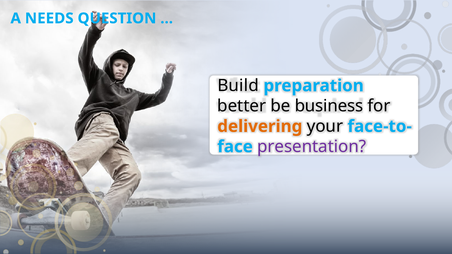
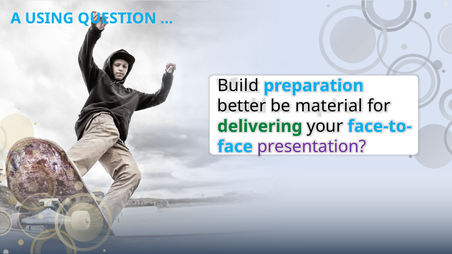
NEEDS: NEEDS -> USING
business: business -> material
delivering colour: orange -> green
